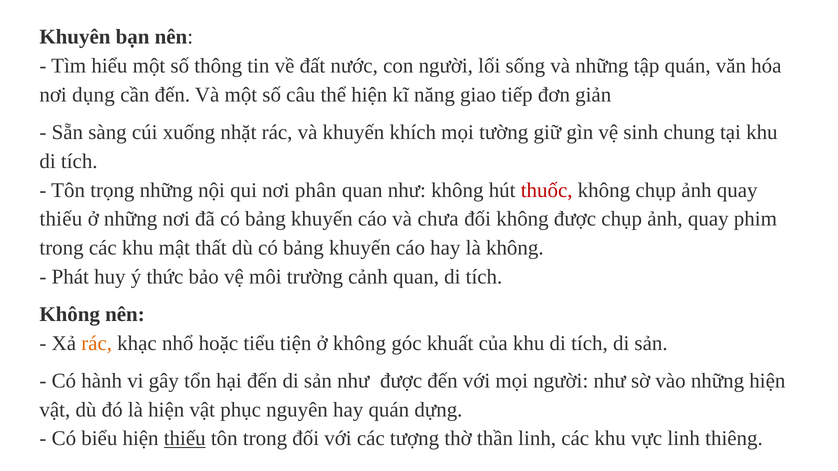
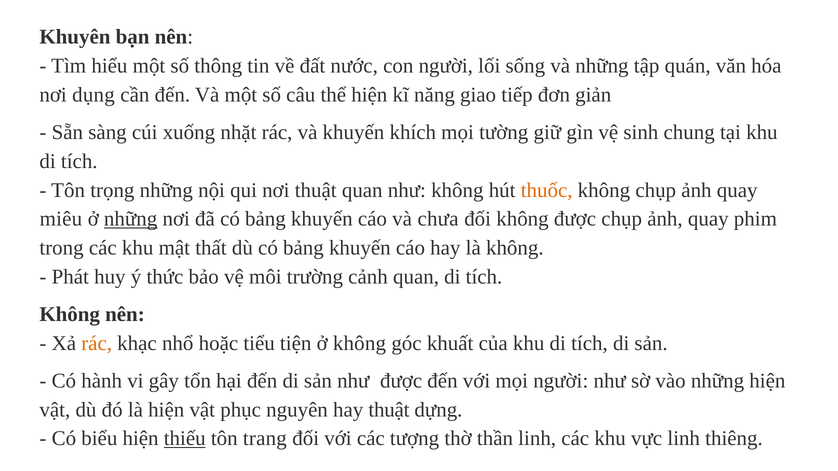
nơi phân: phân -> thuật
thuốc colour: red -> orange
thiếu at (61, 219): thiếu -> miêu
những at (131, 219) underline: none -> present
hay quán: quán -> thuật
tôn trong: trong -> trang
